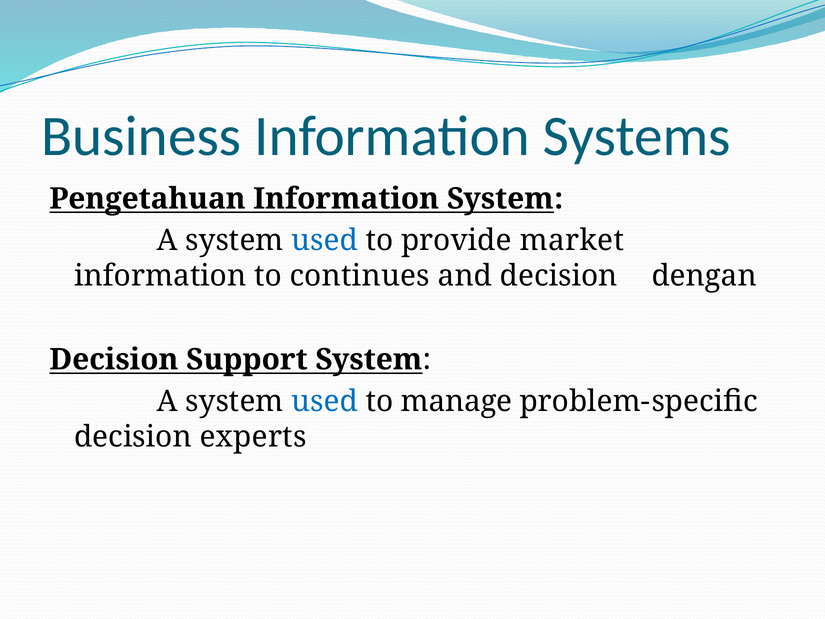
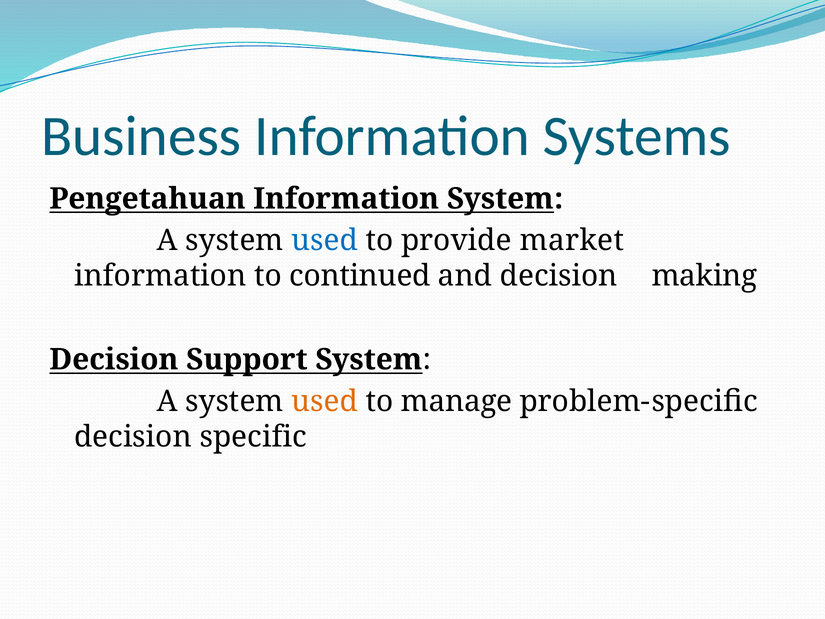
continues: continues -> continued
dengan: dengan -> making
used at (325, 401) colour: blue -> orange
experts: experts -> specific
